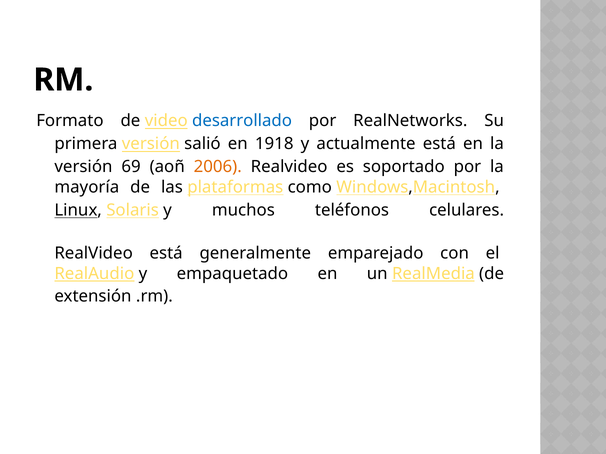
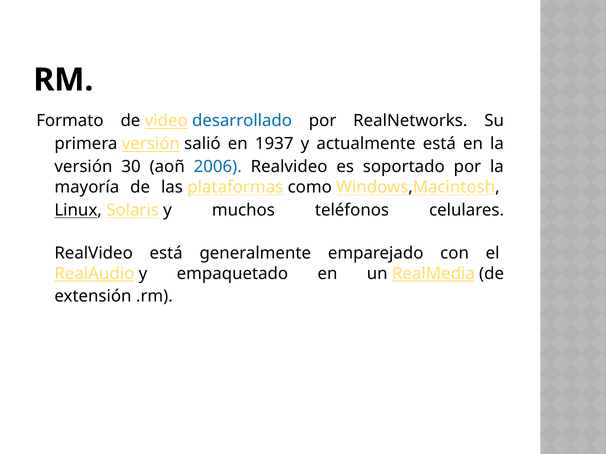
1918: 1918 -> 1937
69: 69 -> 30
2006 colour: orange -> blue
